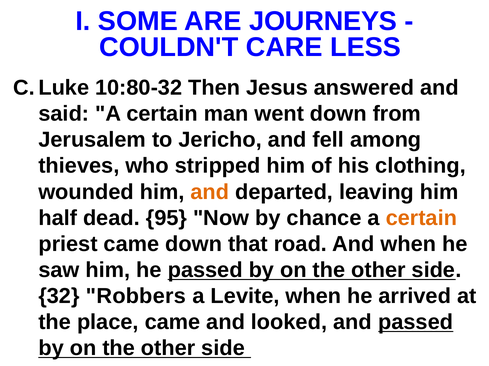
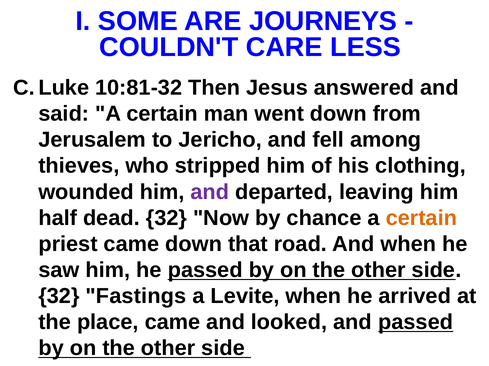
10:80-32: 10:80-32 -> 10:81-32
and at (210, 192) colour: orange -> purple
dead 95: 95 -> 32
Robbers: Robbers -> Fastings
